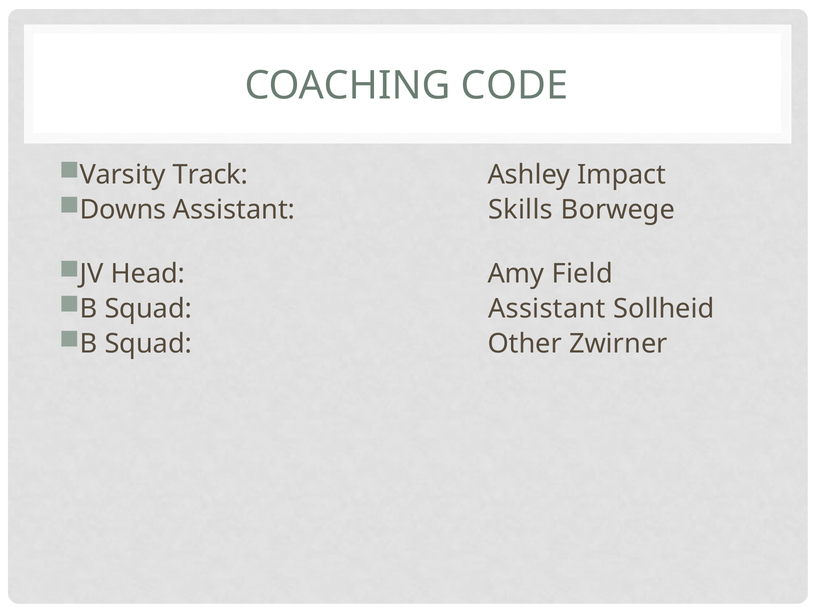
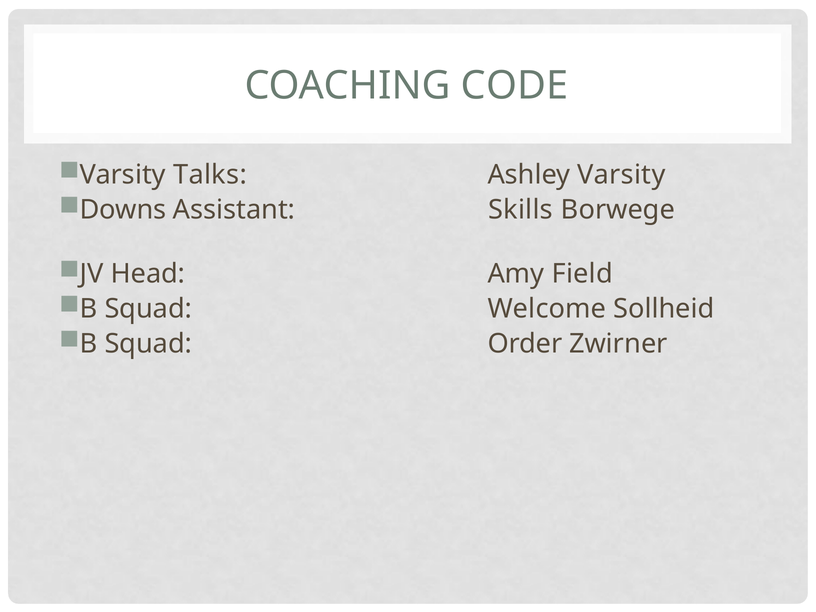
Track: Track -> Talks
Ashley Impact: Impact -> Varsity
Squad Assistant: Assistant -> Welcome
Other: Other -> Order
